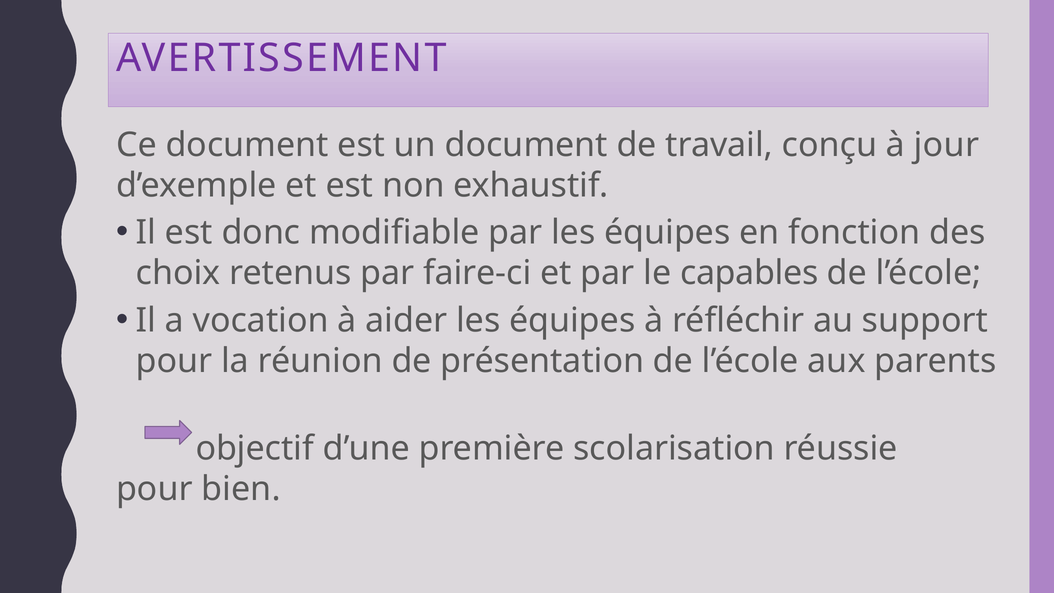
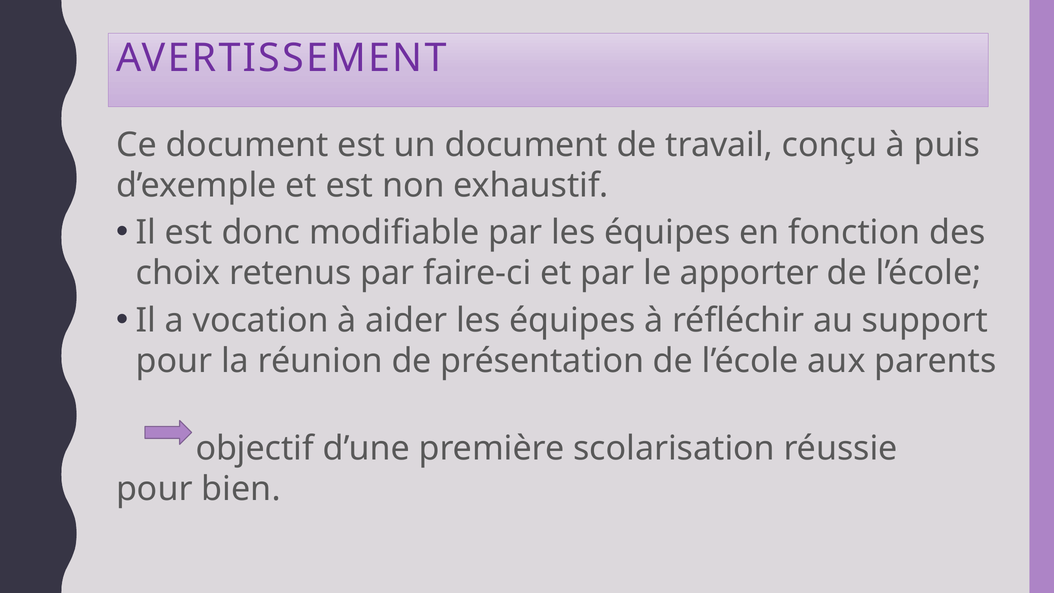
jour: jour -> puis
capables: capables -> apporter
